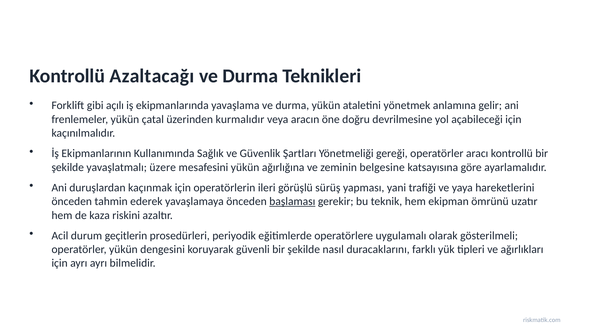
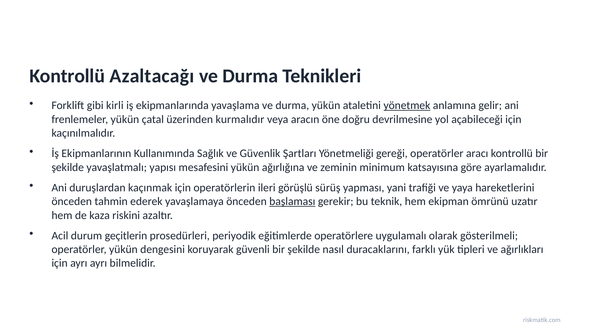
açılı: açılı -> kirli
yönetmek underline: none -> present
üzere: üzere -> yapısı
belgesine: belgesine -> minimum
